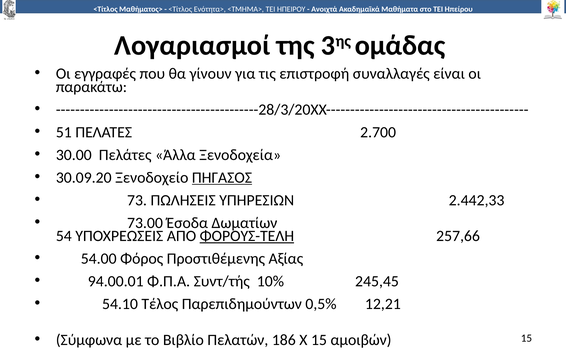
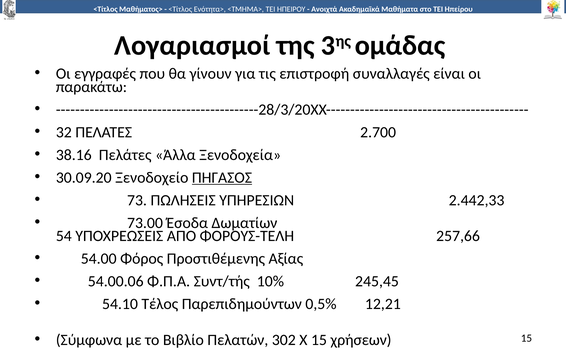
51: 51 -> 32
30.00: 30.00 -> 38.16
ΦΟΡΟΥΣ-ΤΕΛΗ underline: present -> none
94.00.01: 94.00.01 -> 54.00.06
186: 186 -> 302
αμοιβών: αμοιβών -> χρήσεων
